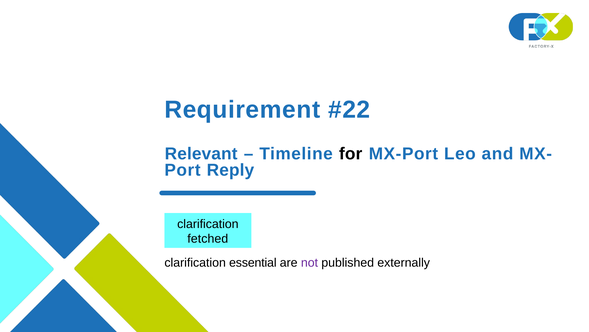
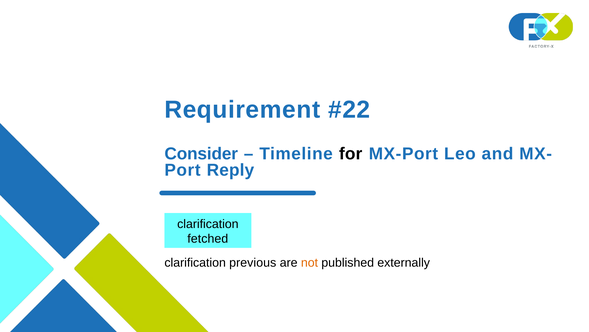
Relevant: Relevant -> Consider
essential: essential -> previous
not colour: purple -> orange
